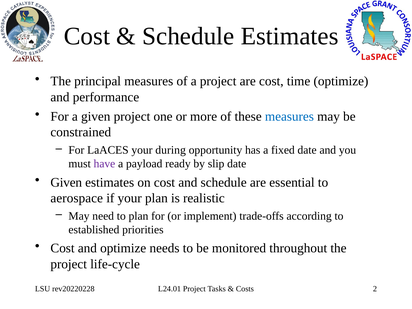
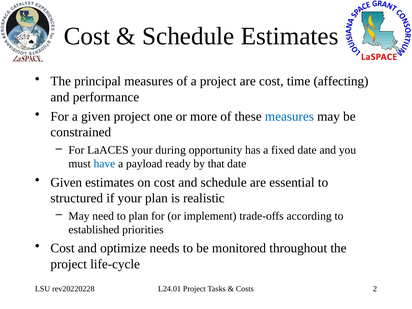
time optimize: optimize -> affecting
have colour: purple -> blue
slip: slip -> that
aerospace: aerospace -> structured
